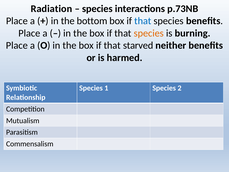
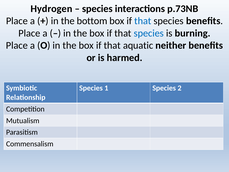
Radiation: Radiation -> Hydrogen
species at (149, 33) colour: orange -> blue
starved: starved -> aquatic
